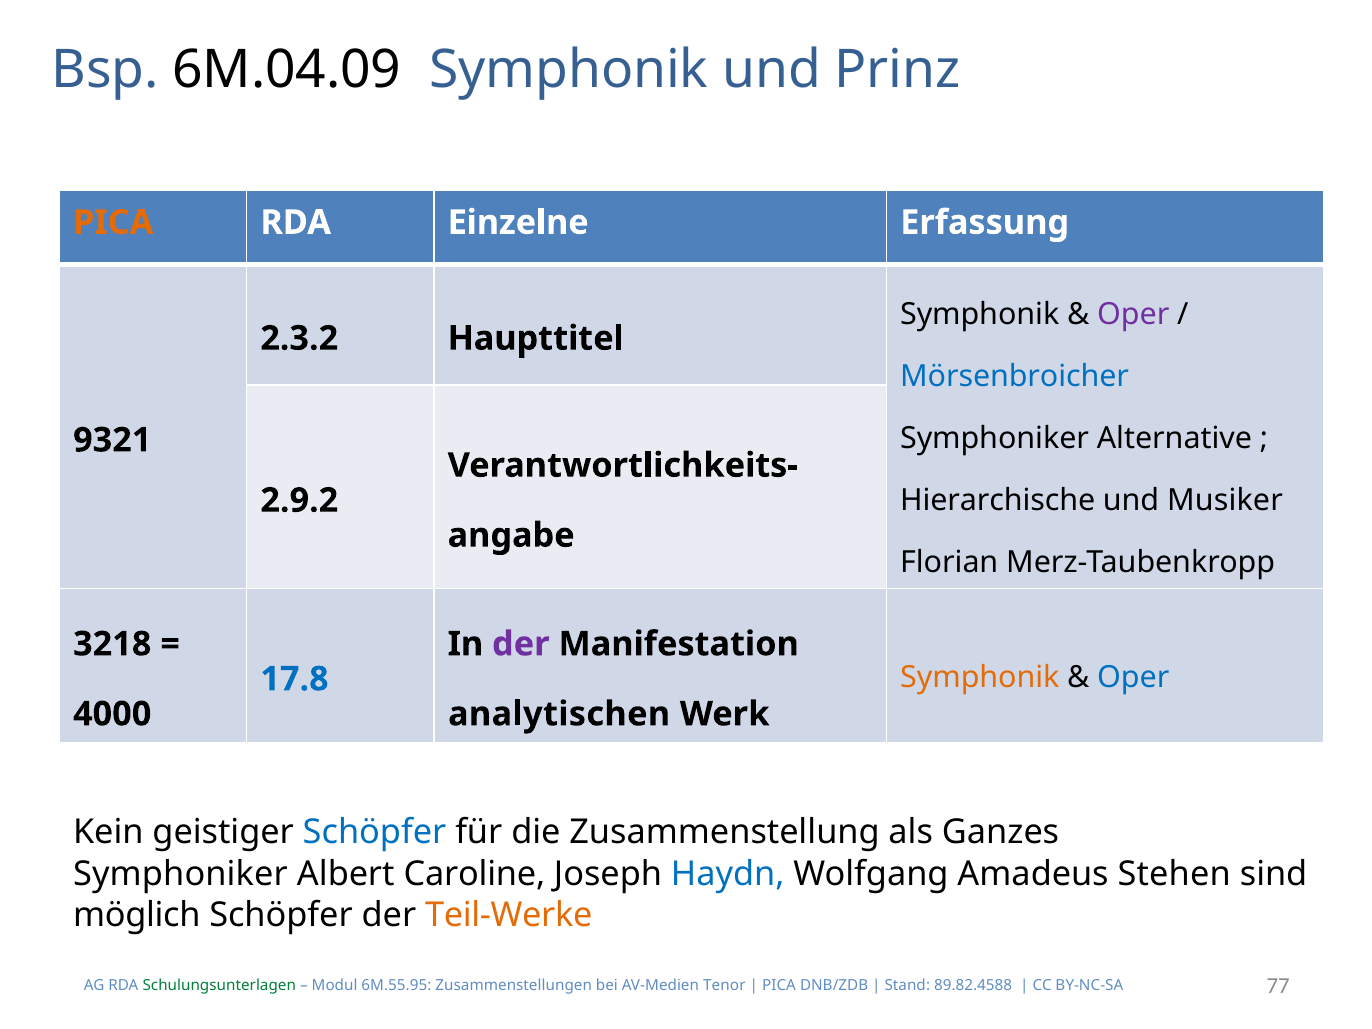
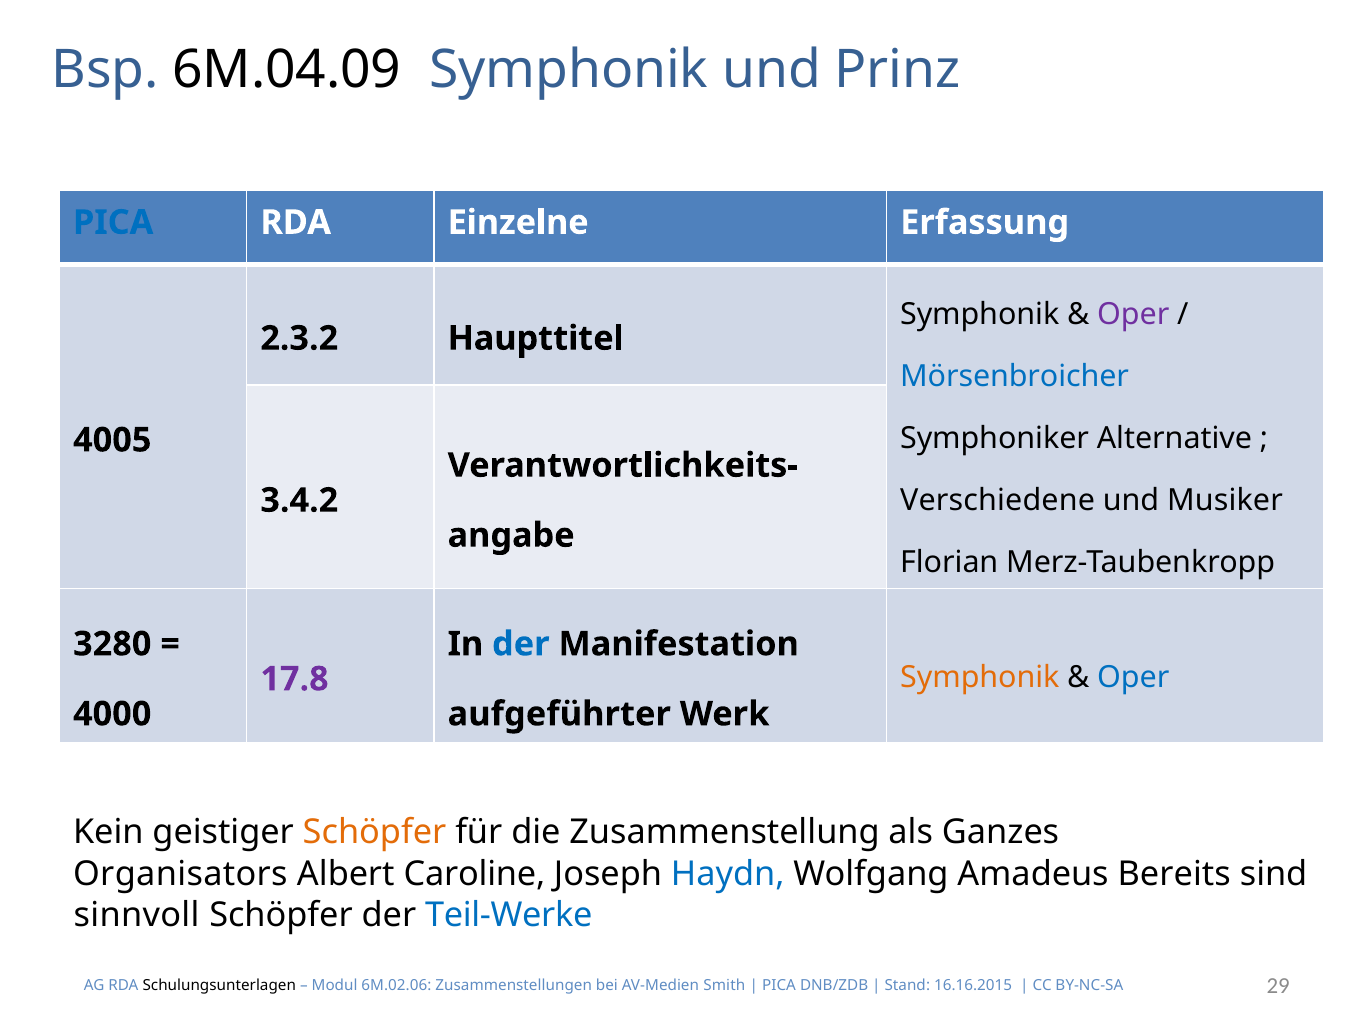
PICA at (113, 222) colour: orange -> blue
9321: 9321 -> 4005
Hierarchische: Hierarchische -> Verschiedene
2.9.2: 2.9.2 -> 3.4.2
3218: 3218 -> 3280
der at (521, 644) colour: purple -> blue
17.8 colour: blue -> purple
analytischen: analytischen -> aufgeführter
Schöpfer at (375, 833) colour: blue -> orange
Symphoniker at (180, 874): Symphoniker -> Organisators
Stehen: Stehen -> Bereits
möglich: möglich -> sinnvoll
Teil-Werke colour: orange -> blue
Schulungsunterlagen colour: green -> black
6M.55.95: 6M.55.95 -> 6M.02.06
Tenor: Tenor -> Smith
89.82.4588: 89.82.4588 -> 16.16.2015
77: 77 -> 29
